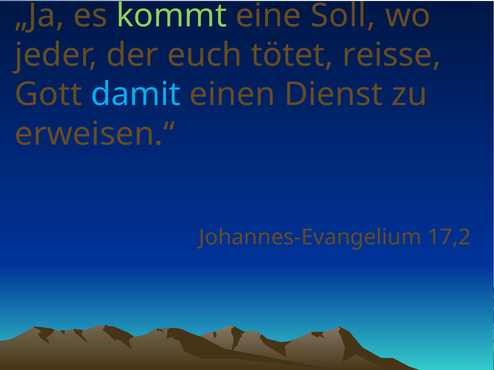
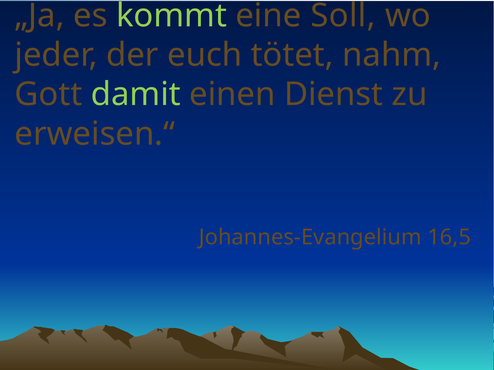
reisse: reisse -> nahm
damit colour: light blue -> light green
17,2: 17,2 -> 16,5
